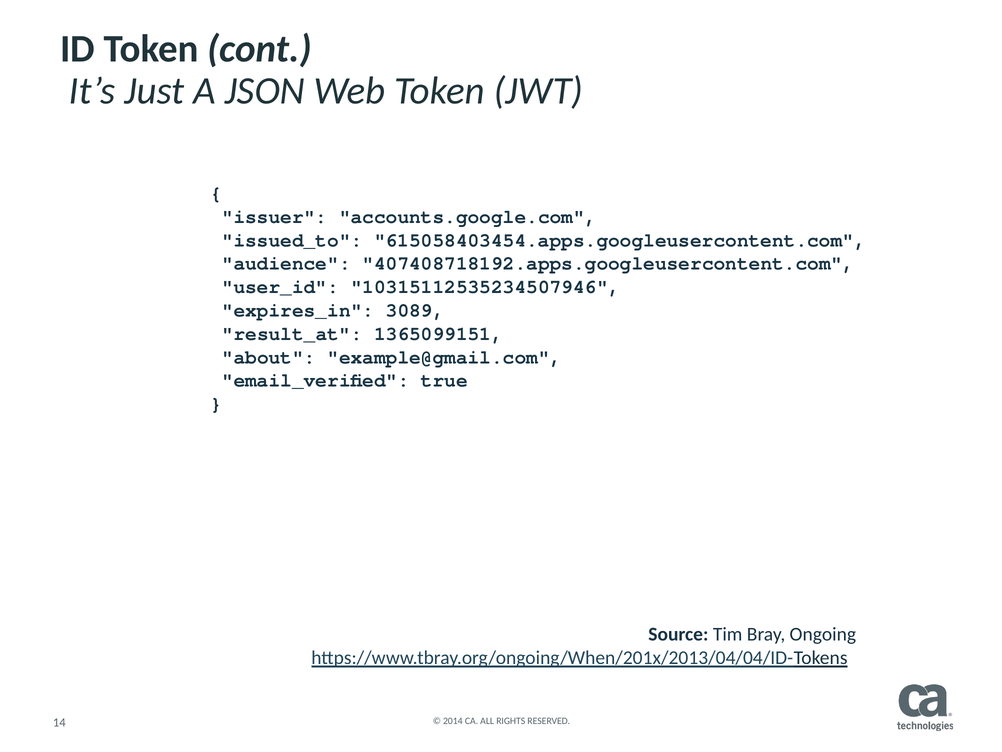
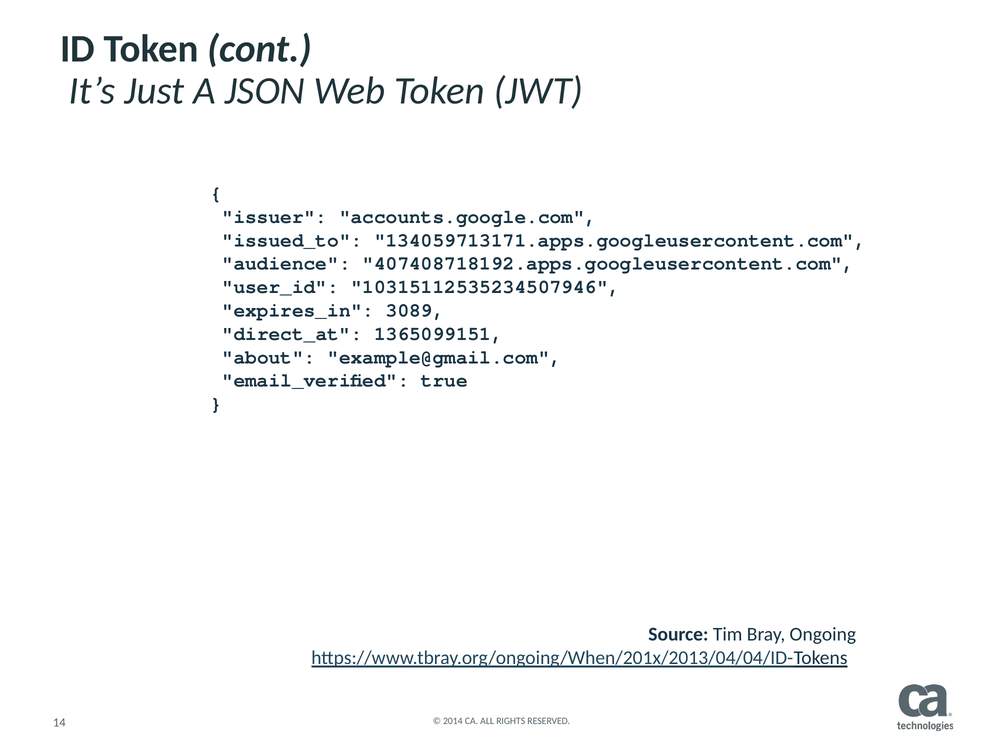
615058403454.apps.googleusercontent.com: 615058403454.apps.googleusercontent.com -> 134059713171.apps.googleusercontent.com
result_at: result_at -> direct_at
